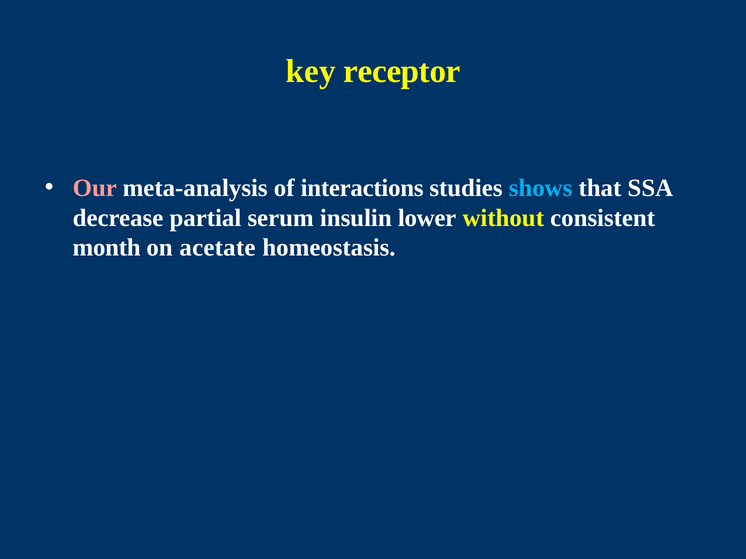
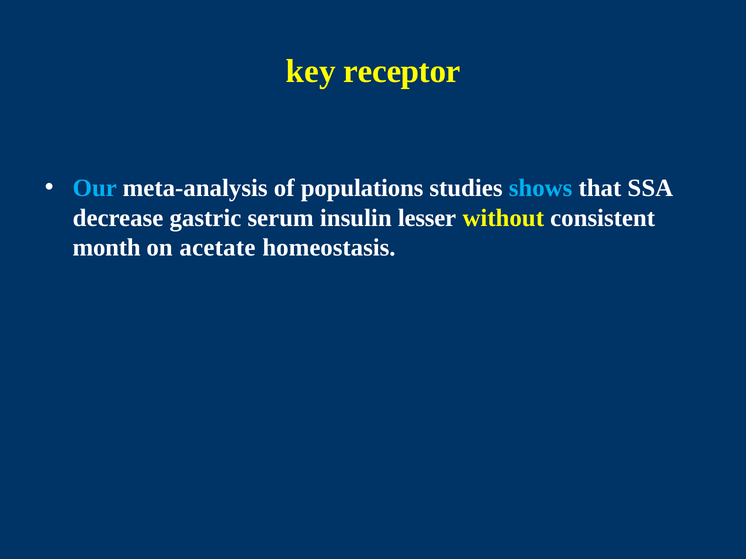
Our colour: pink -> light blue
interactions: interactions -> populations
partial: partial -> gastric
lower: lower -> lesser
